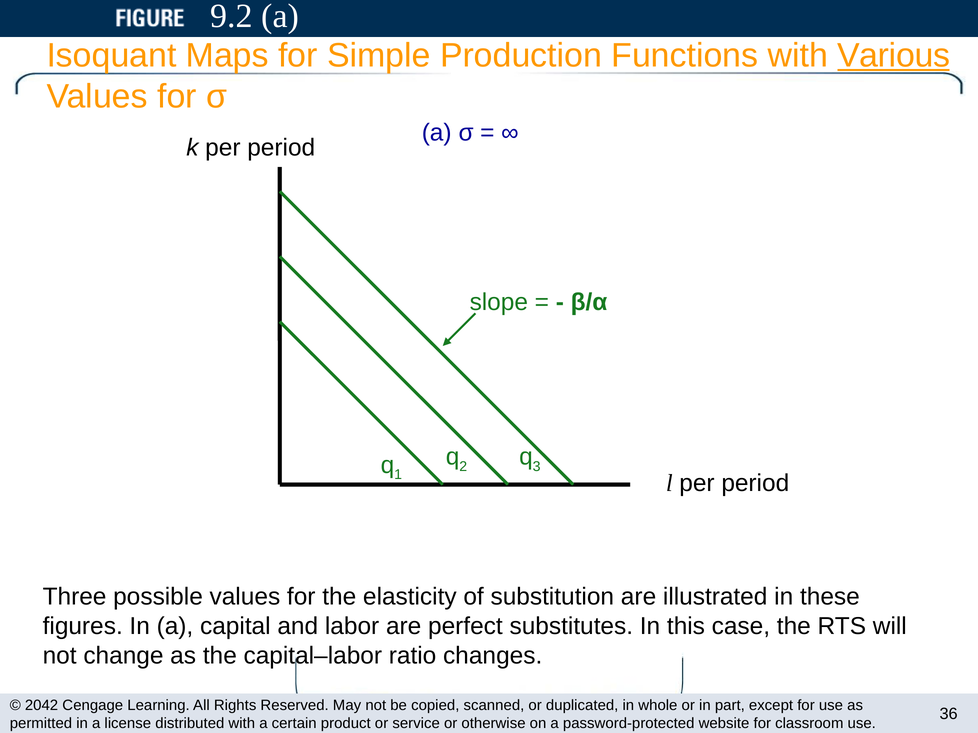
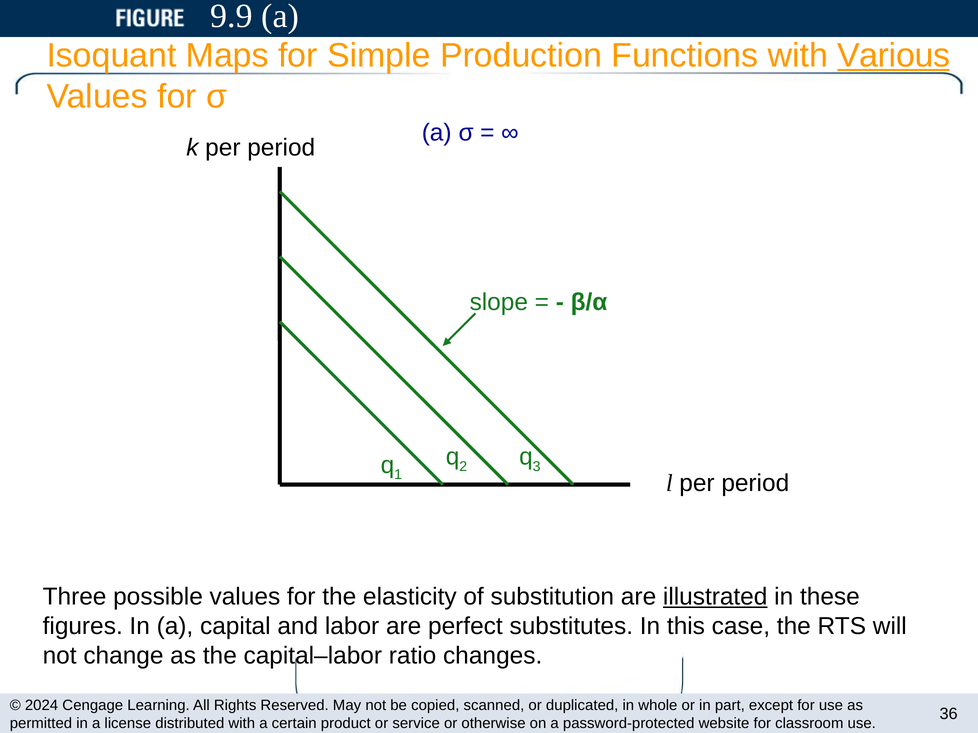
9.2: 9.2 -> 9.9
illustrated underline: none -> present
2042: 2042 -> 2024
